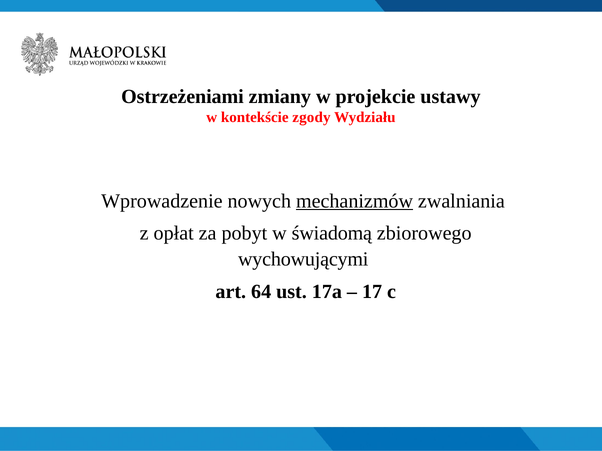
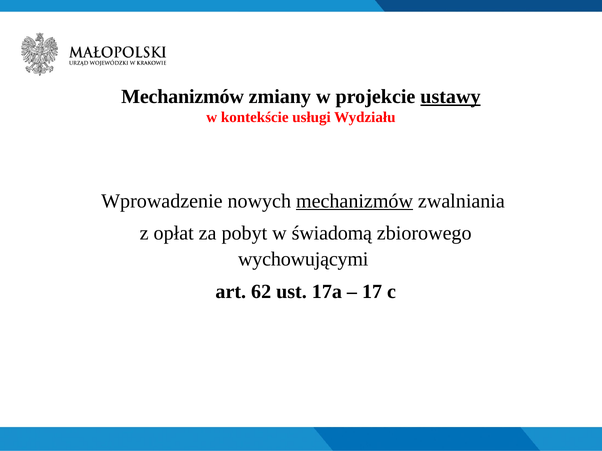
Ostrzeżeniami at (182, 97): Ostrzeżeniami -> Mechanizmów
ustawy underline: none -> present
zgody: zgody -> usługi
64: 64 -> 62
